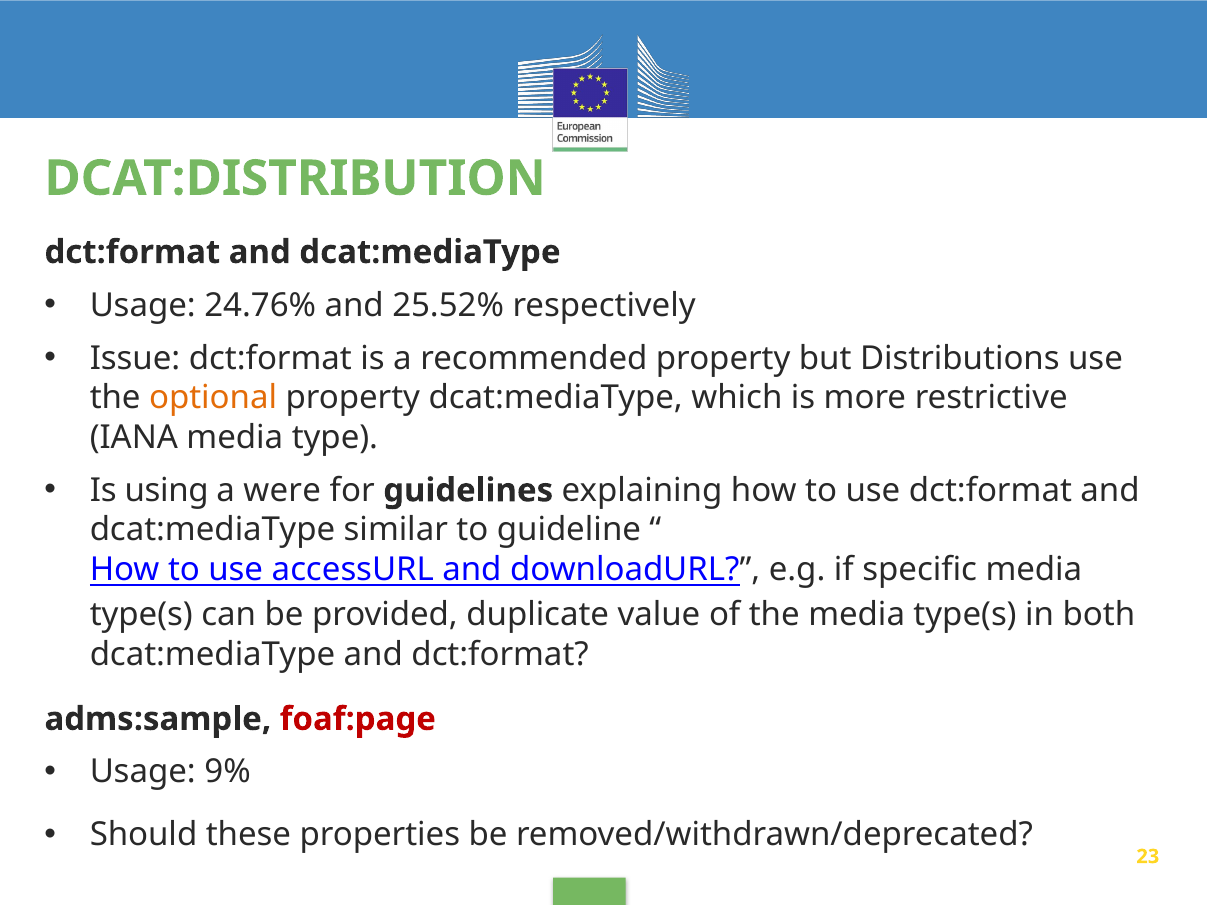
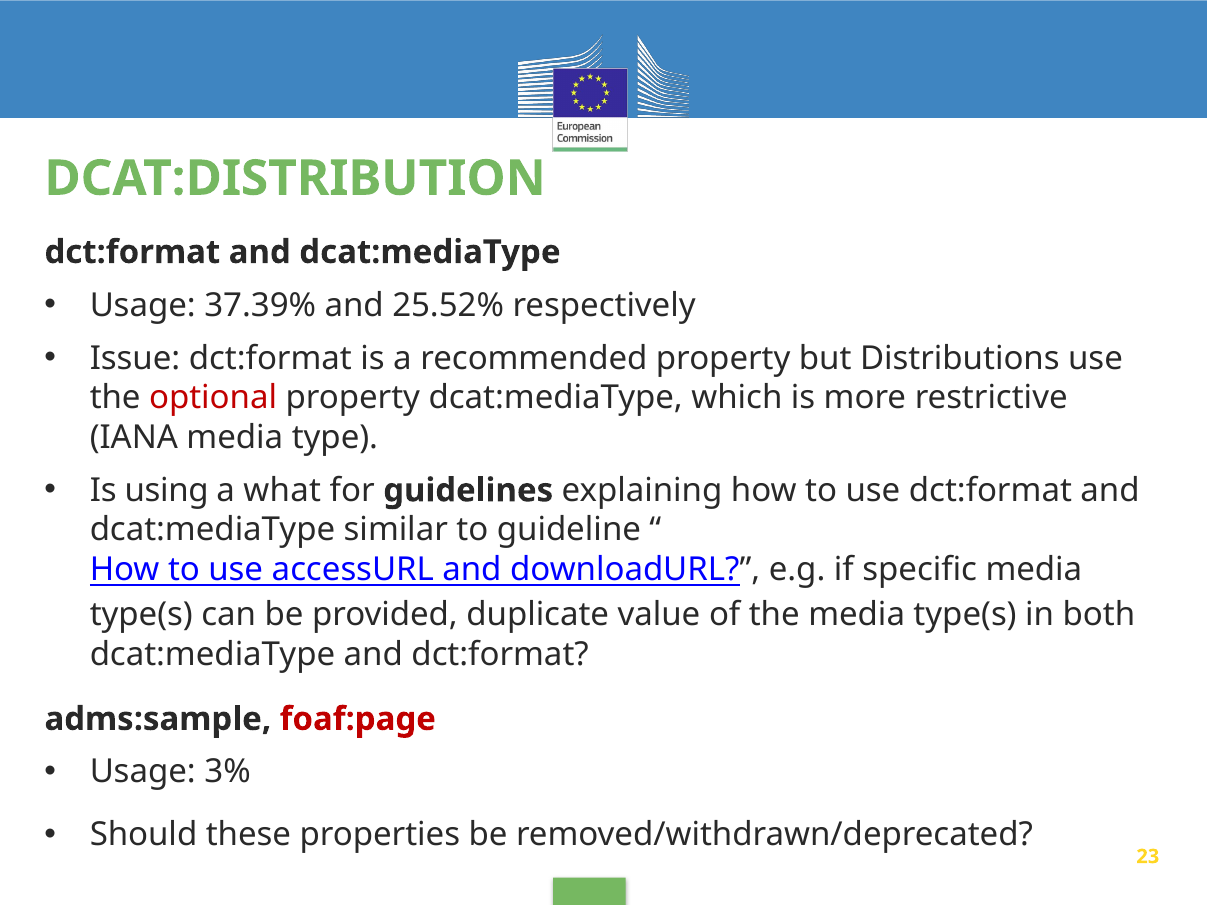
24.76%: 24.76% -> 37.39%
optional colour: orange -> red
were: were -> what
9%: 9% -> 3%
